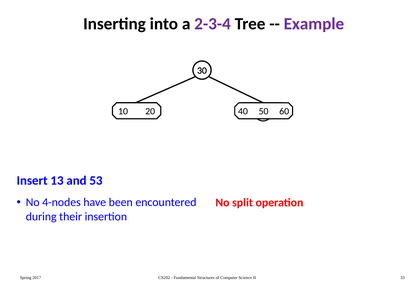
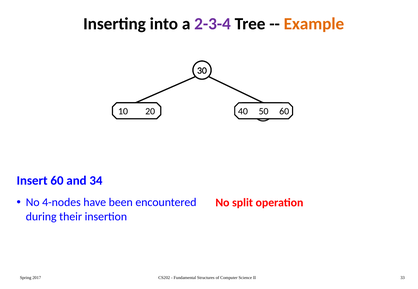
Example colour: purple -> orange
Insert 13: 13 -> 60
53: 53 -> 34
